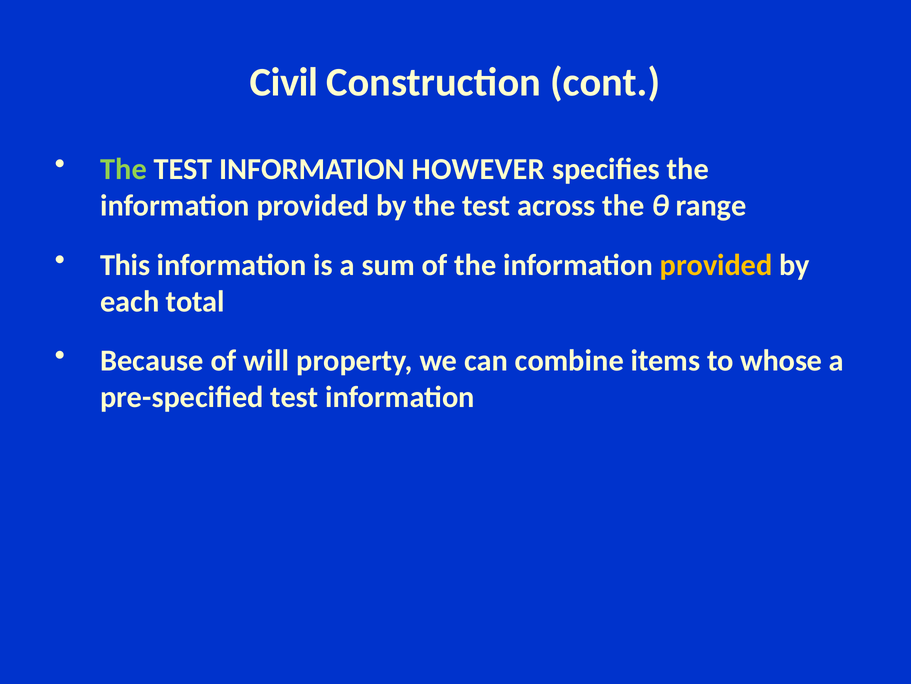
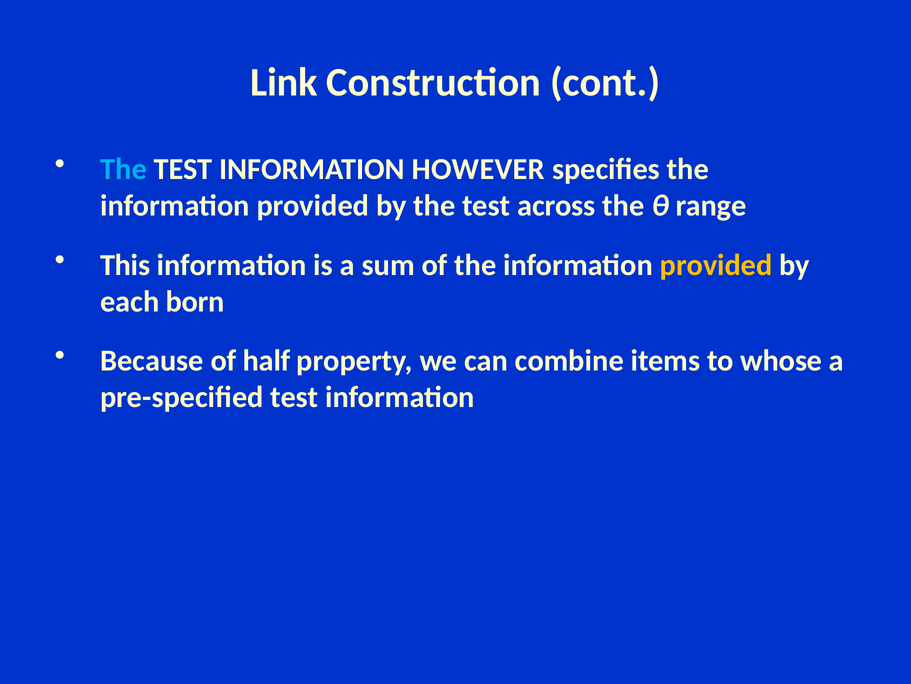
Civil: Civil -> Link
The at (123, 169) colour: light green -> light blue
total: total -> born
will: will -> half
